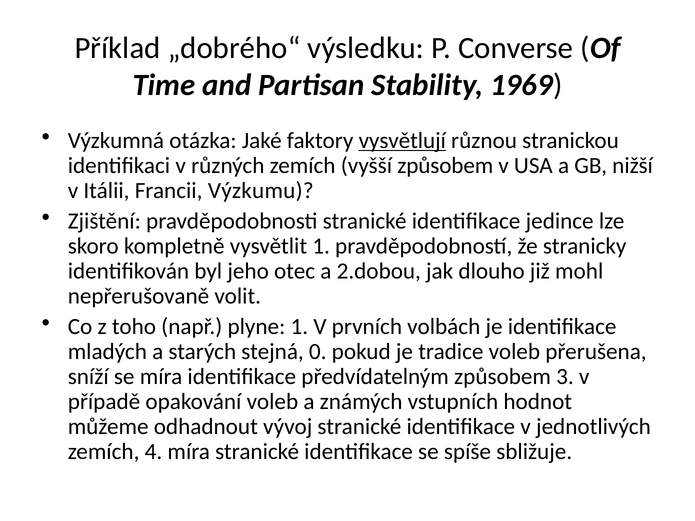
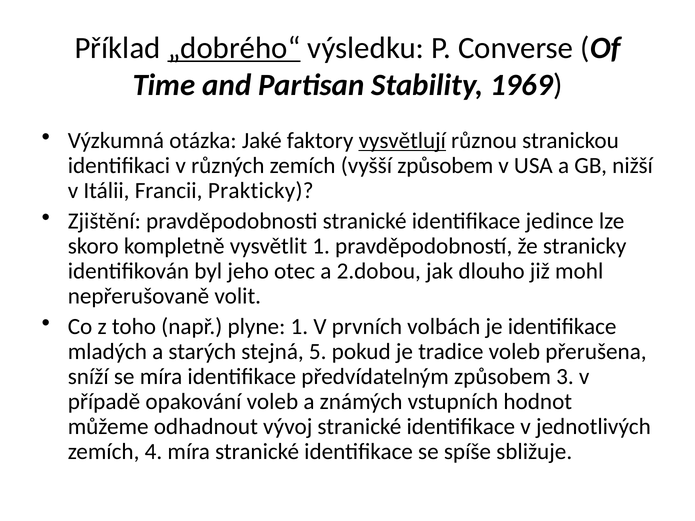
„dobrého“ underline: none -> present
Výzkumu: Výzkumu -> Prakticky
0: 0 -> 5
